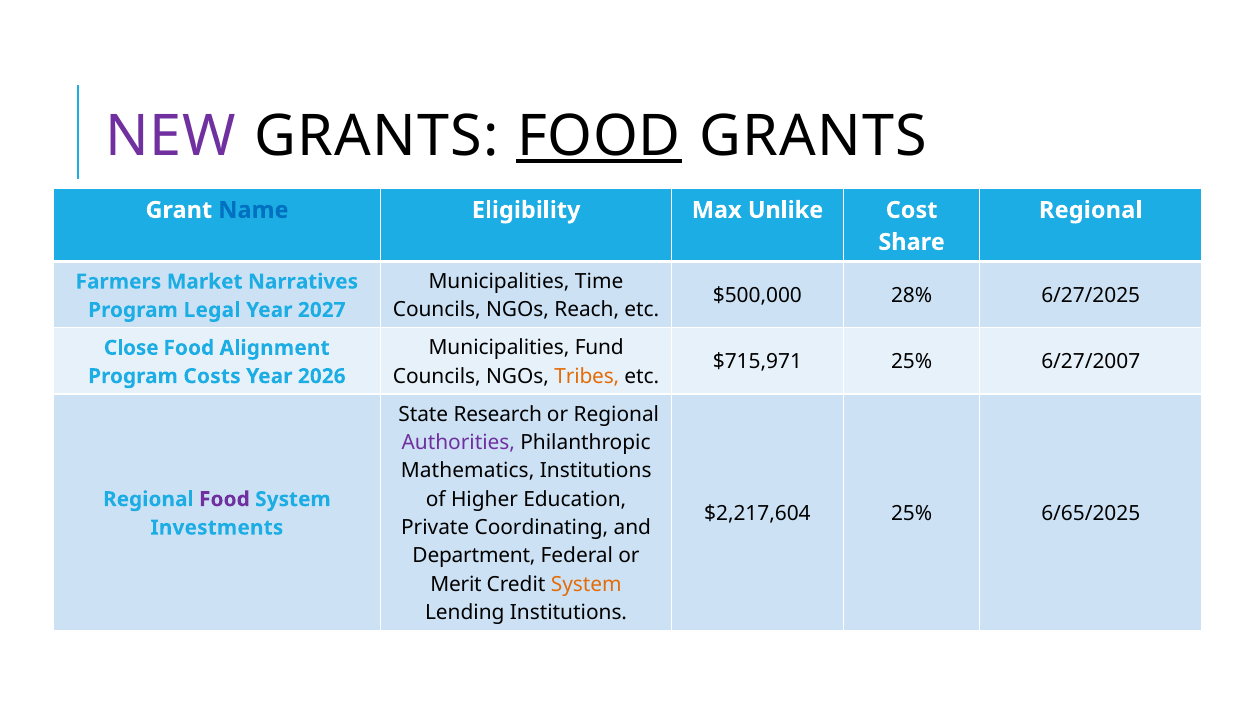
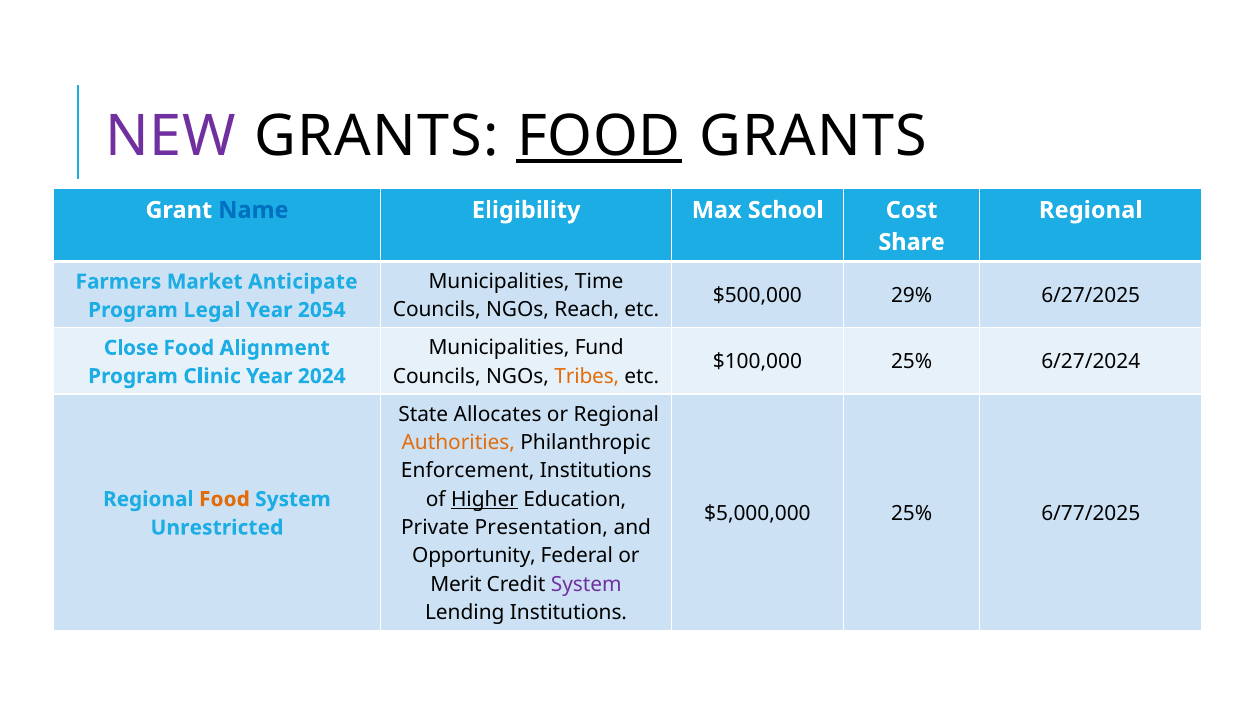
Unlike: Unlike -> School
Narratives: Narratives -> Anticipate
28%: 28% -> 29%
2027: 2027 -> 2054
$715,971: $715,971 -> $100,000
6/27/2007: 6/27/2007 -> 6/27/2024
Costs: Costs -> Clinic
2026: 2026 -> 2024
Research: Research -> Allocates
Authorities colour: purple -> orange
Mathematics: Mathematics -> Enforcement
Higher underline: none -> present
Food at (224, 499) colour: purple -> orange
$2,217,604: $2,217,604 -> $5,000,000
6/65/2025: 6/65/2025 -> 6/77/2025
Coordinating: Coordinating -> Presentation
Investments: Investments -> Unrestricted
Department: Department -> Opportunity
System at (586, 584) colour: orange -> purple
